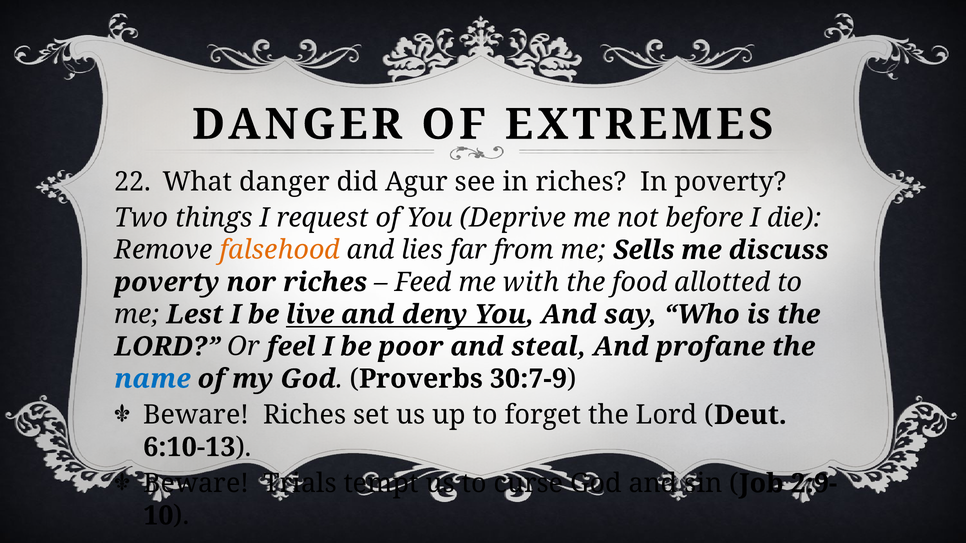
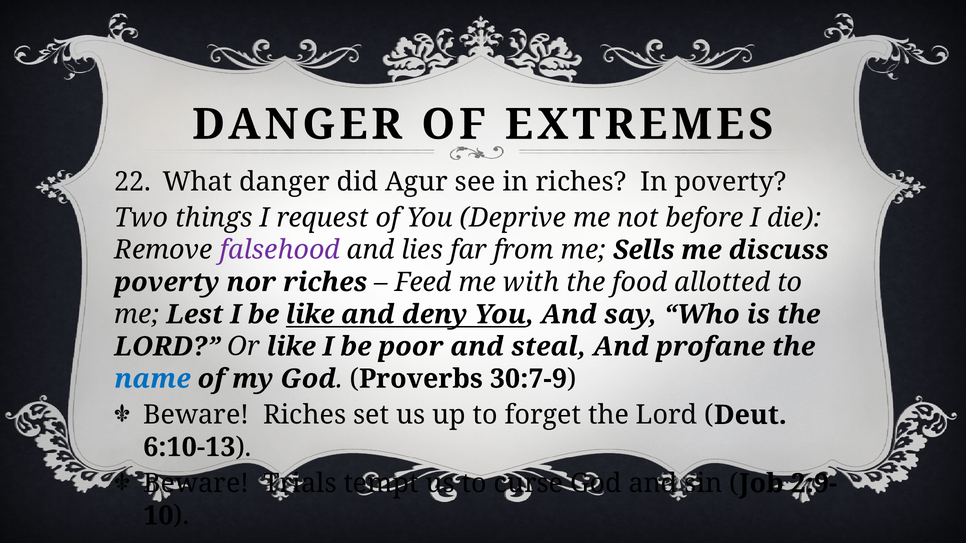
falsehood colour: orange -> purple
be live: live -> like
Or feel: feel -> like
